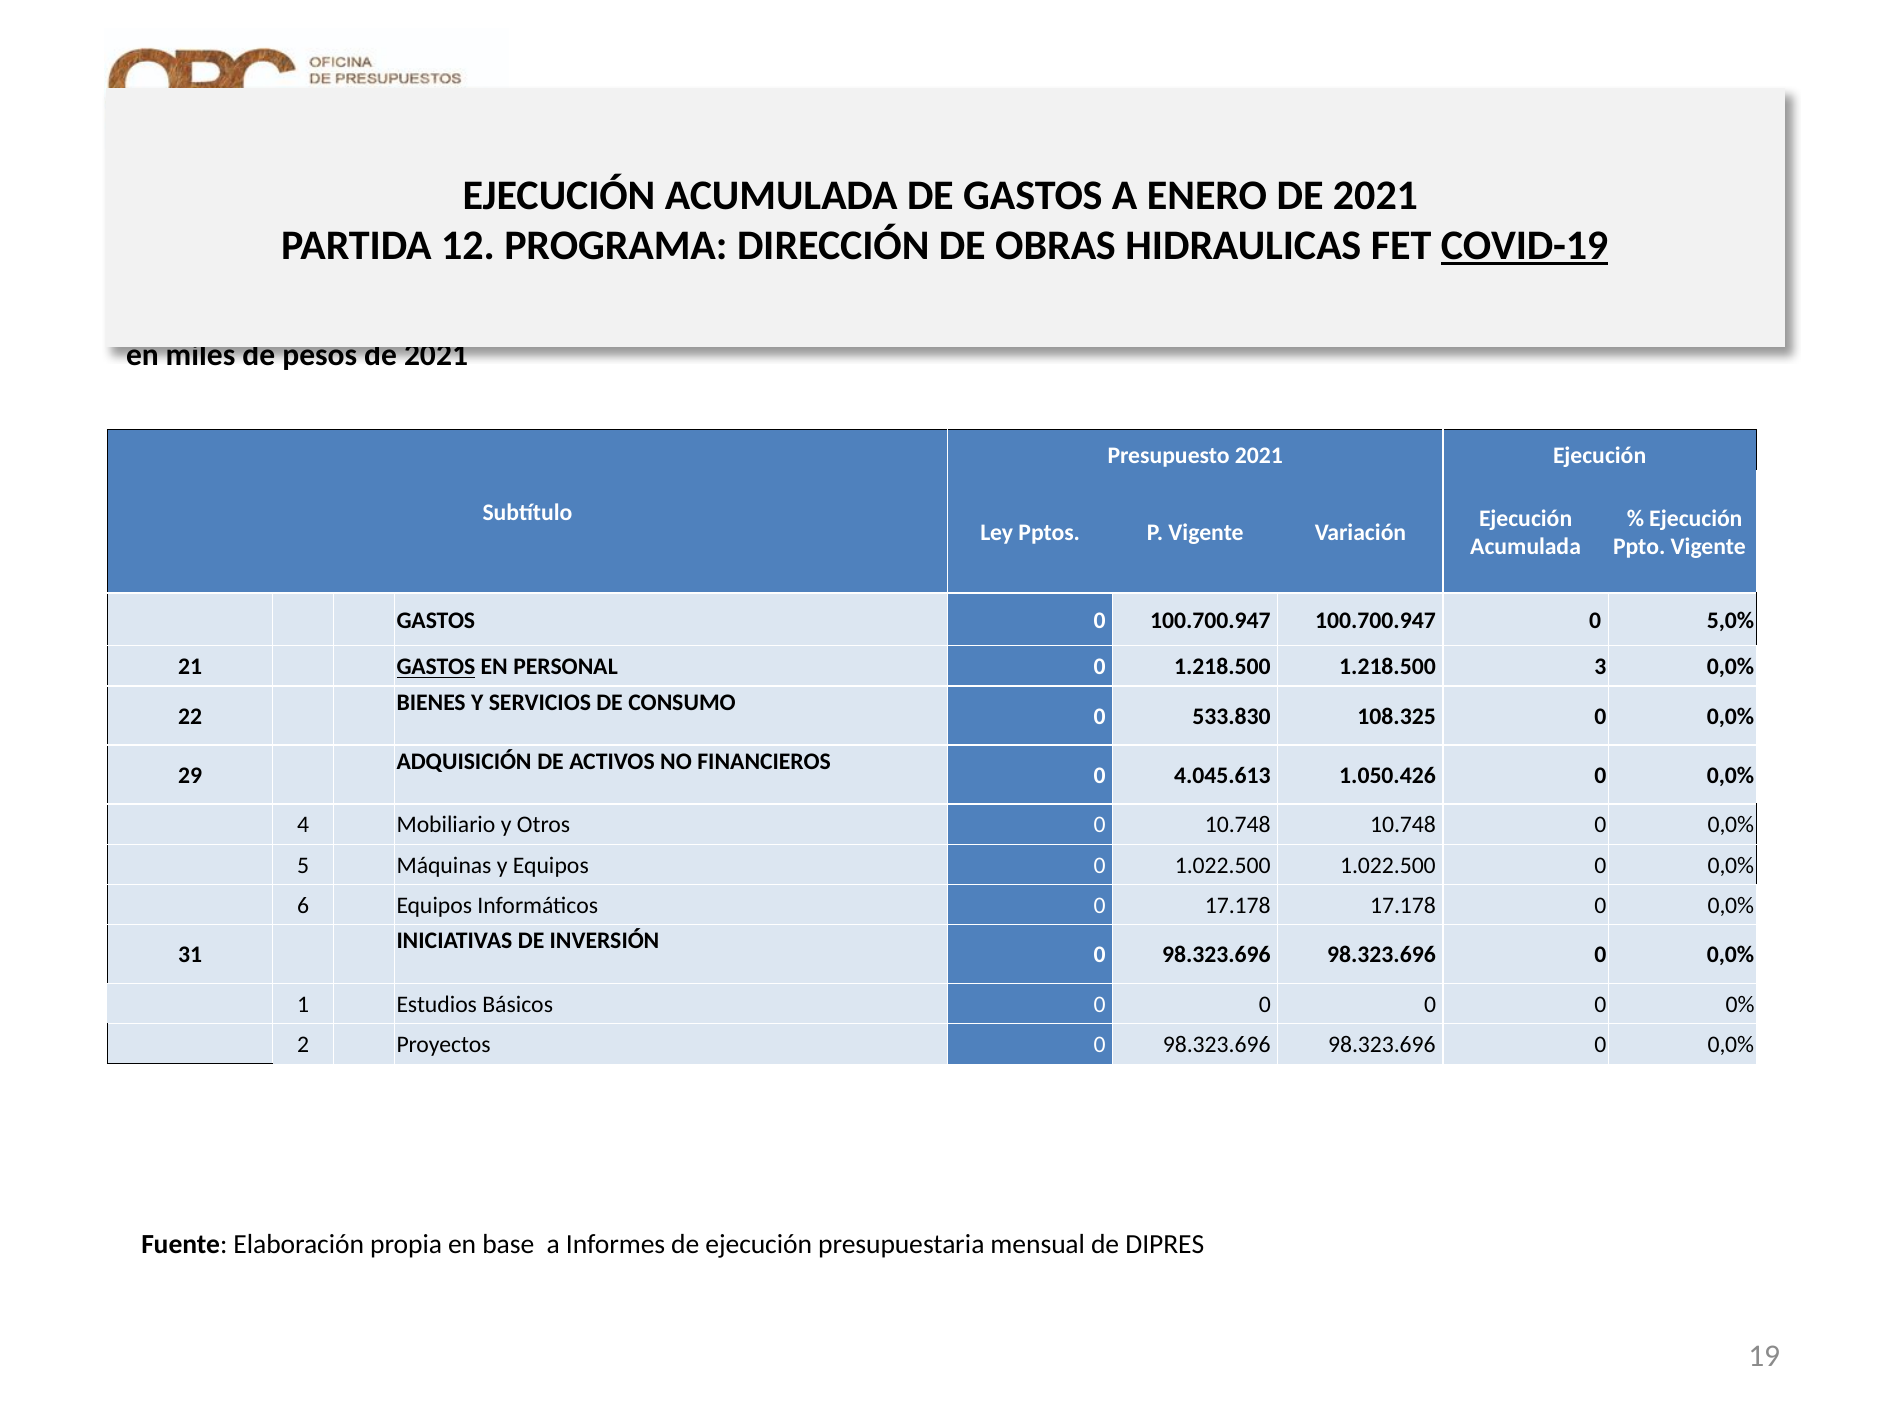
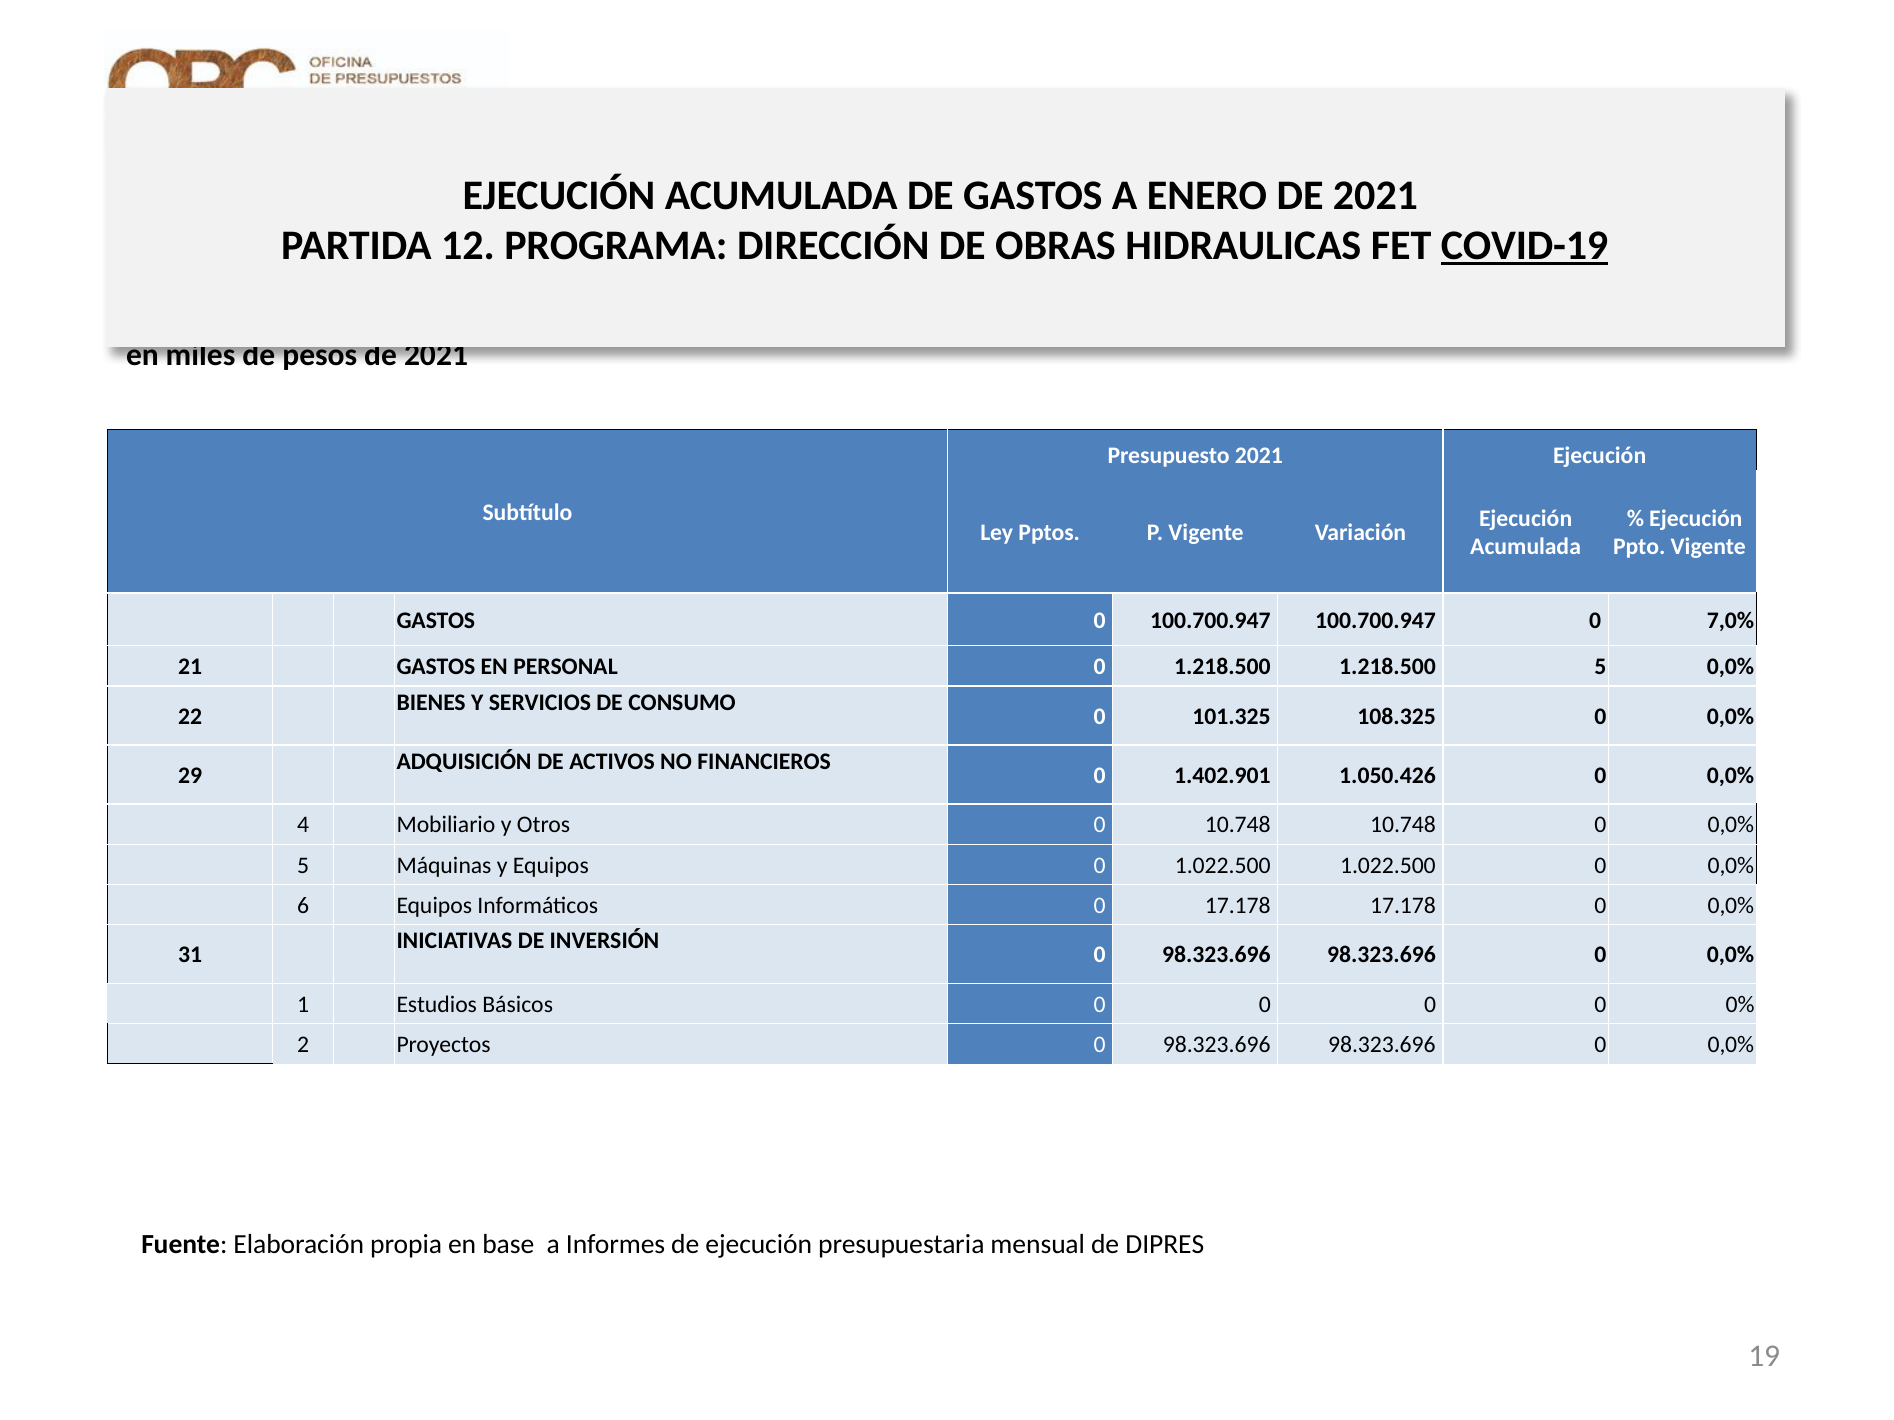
5,0%: 5,0% -> 7,0%
GASTOS at (436, 667) underline: present -> none
1.218.500 3: 3 -> 5
533.830: 533.830 -> 101.325
4.045.613: 4.045.613 -> 1.402.901
